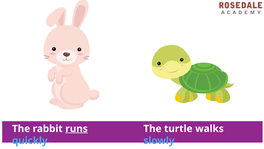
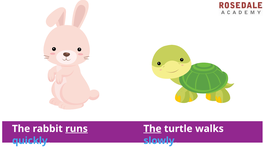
The at (152, 128) underline: none -> present
